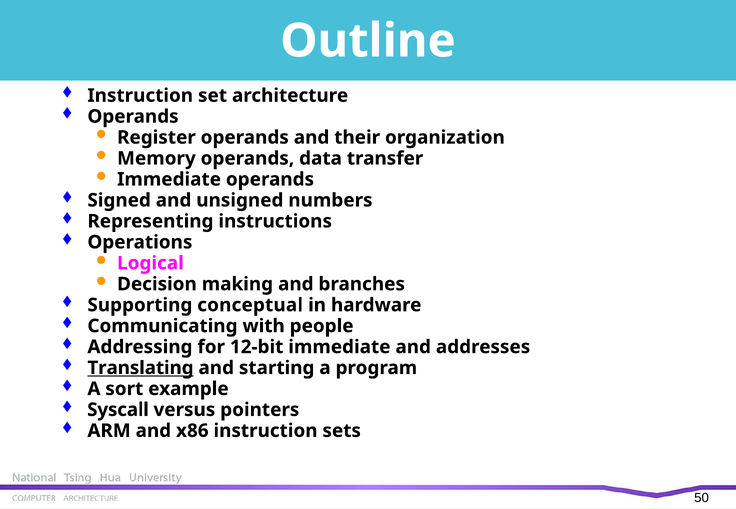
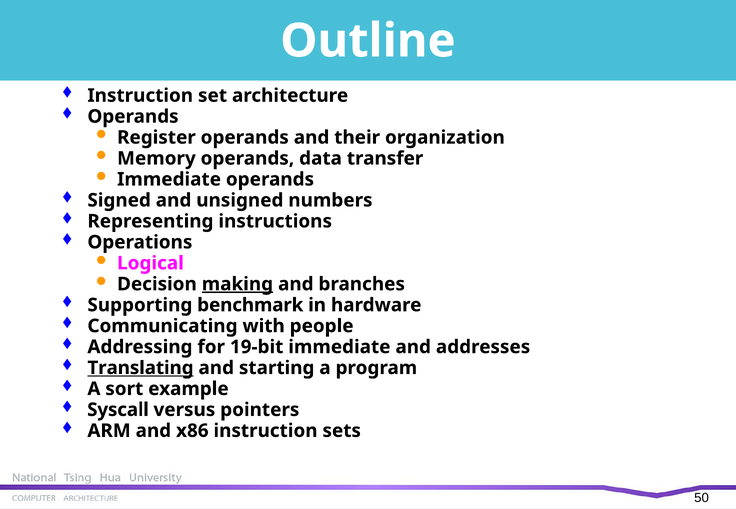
making underline: none -> present
conceptual: conceptual -> benchmark
12-bit: 12-bit -> 19-bit
